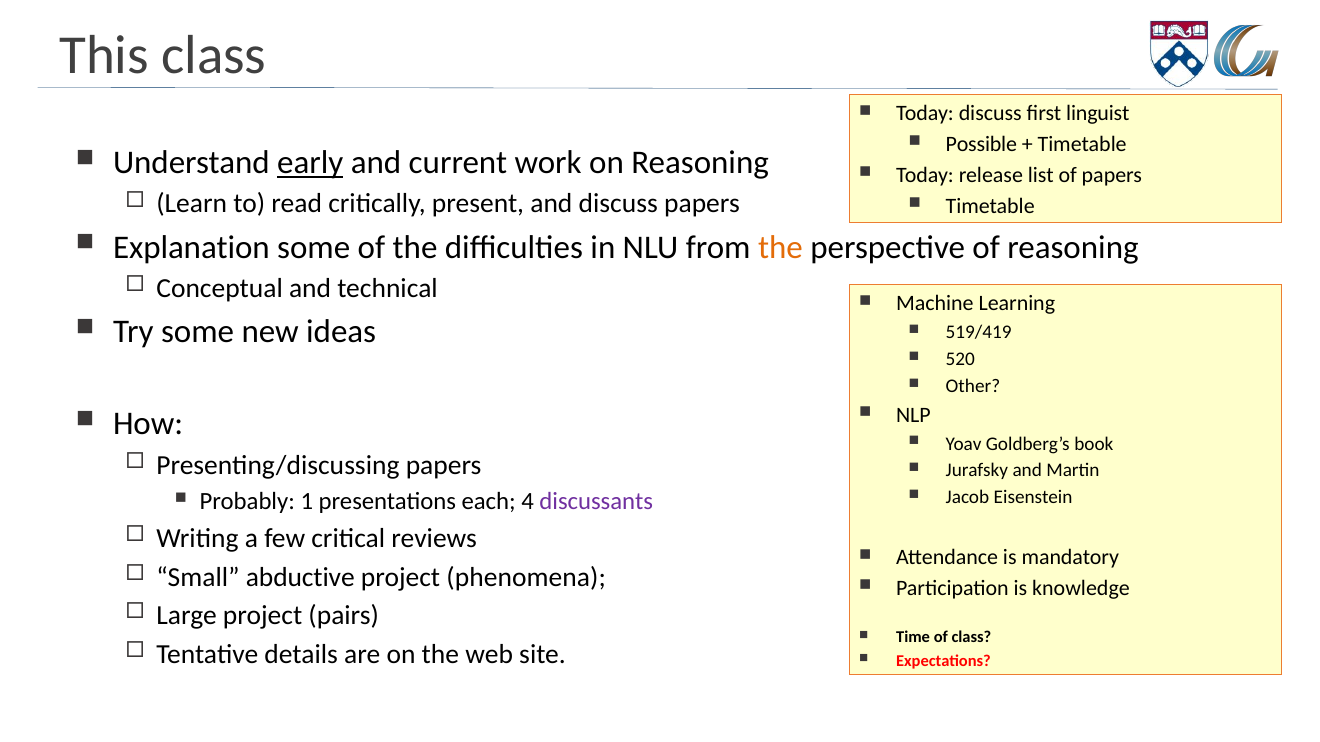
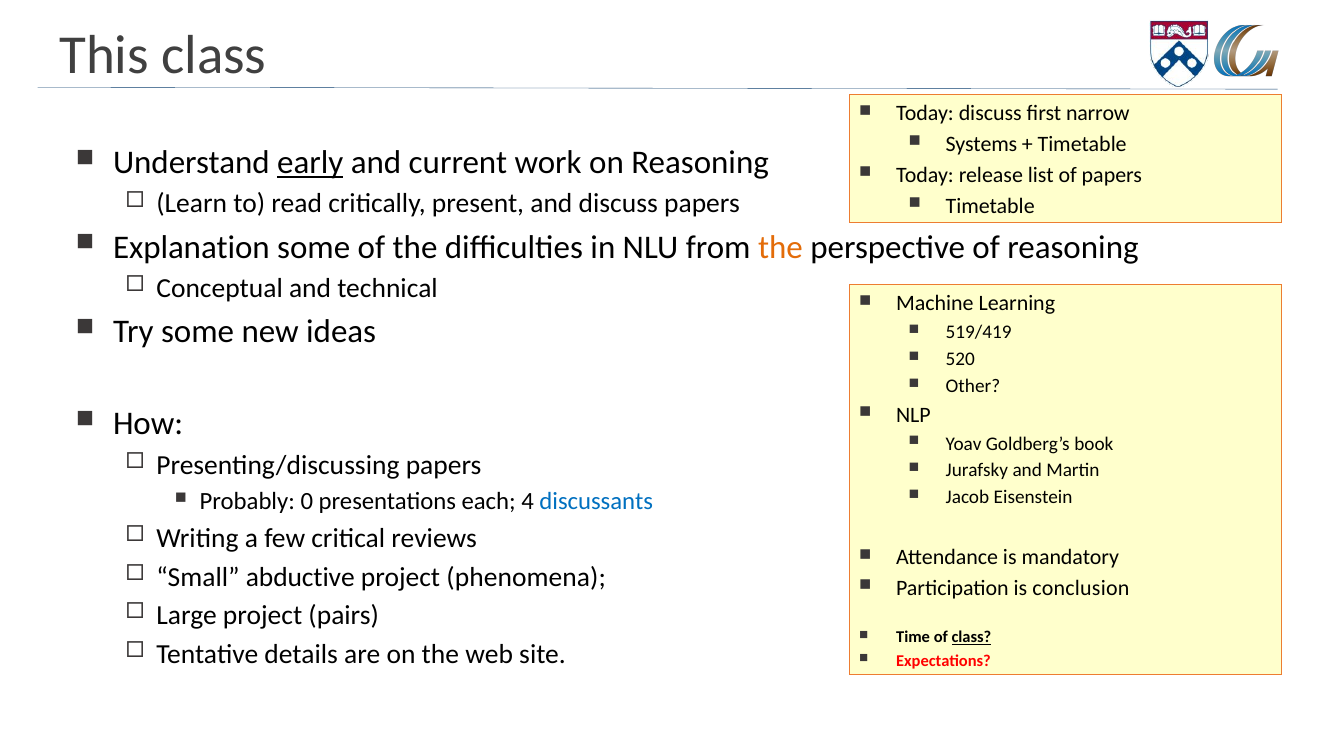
linguist: linguist -> narrow
Possible: Possible -> Systems
1: 1 -> 0
discussants colour: purple -> blue
knowledge: knowledge -> conclusion
class at (971, 638) underline: none -> present
